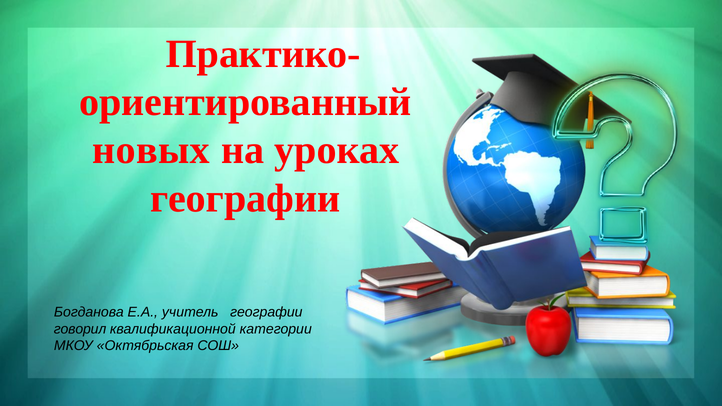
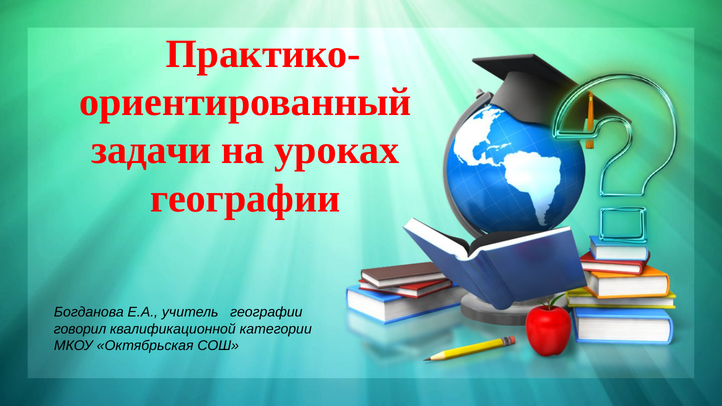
новых: новых -> задачи
